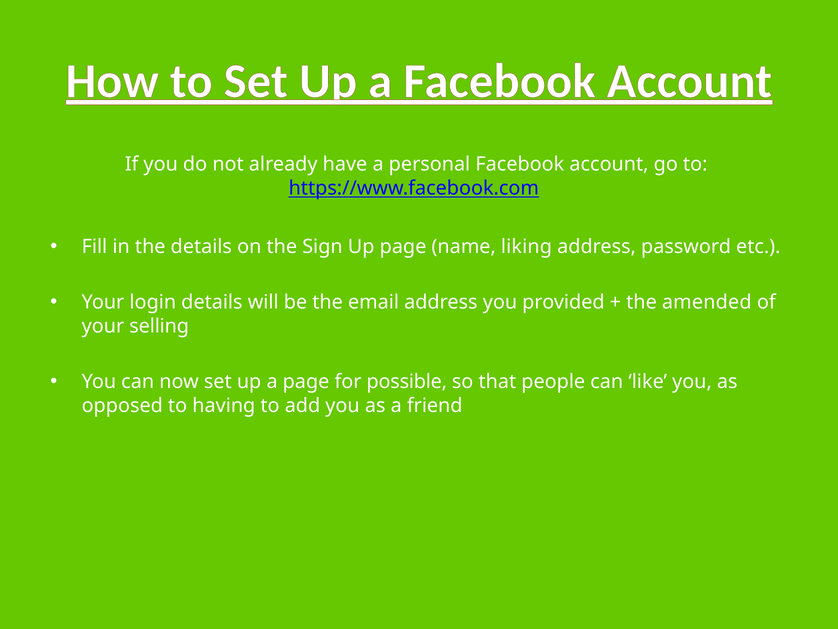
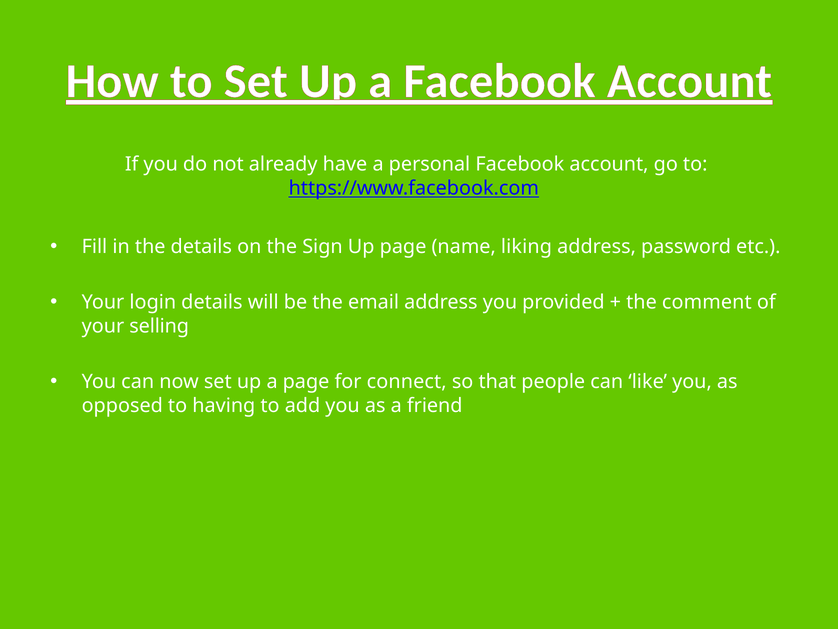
amended: amended -> comment
possible: possible -> connect
